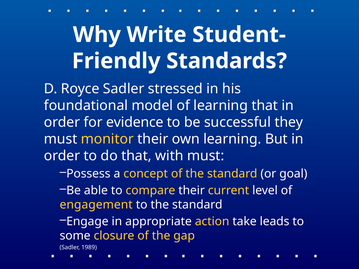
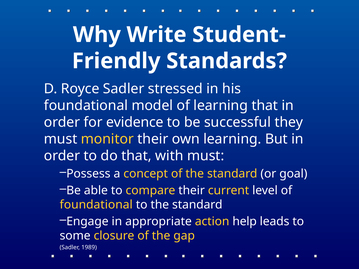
engagement at (96, 205): engagement -> foundational
take: take -> help
